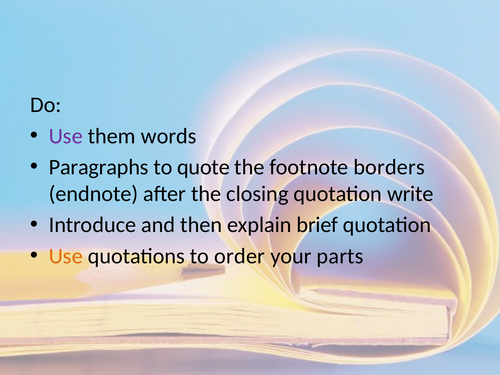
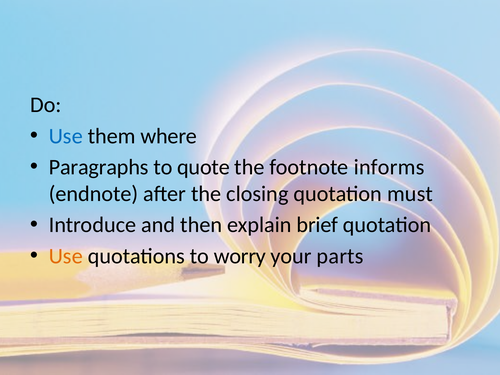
Use at (66, 136) colour: purple -> blue
words: words -> where
borders: borders -> informs
write: write -> must
order: order -> worry
